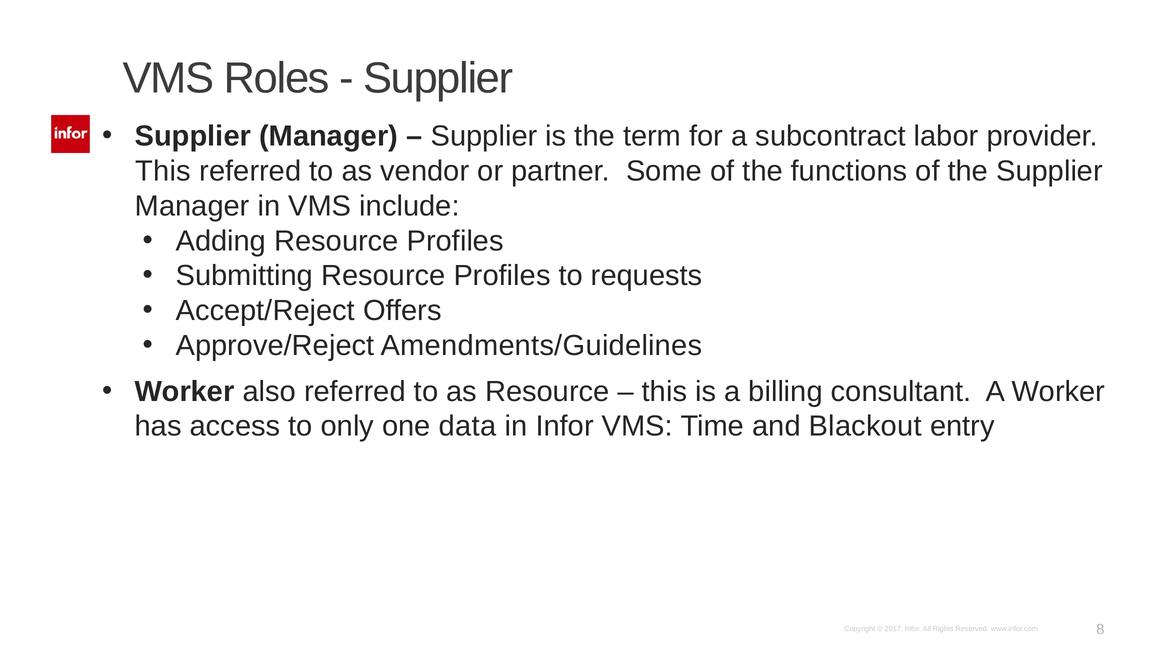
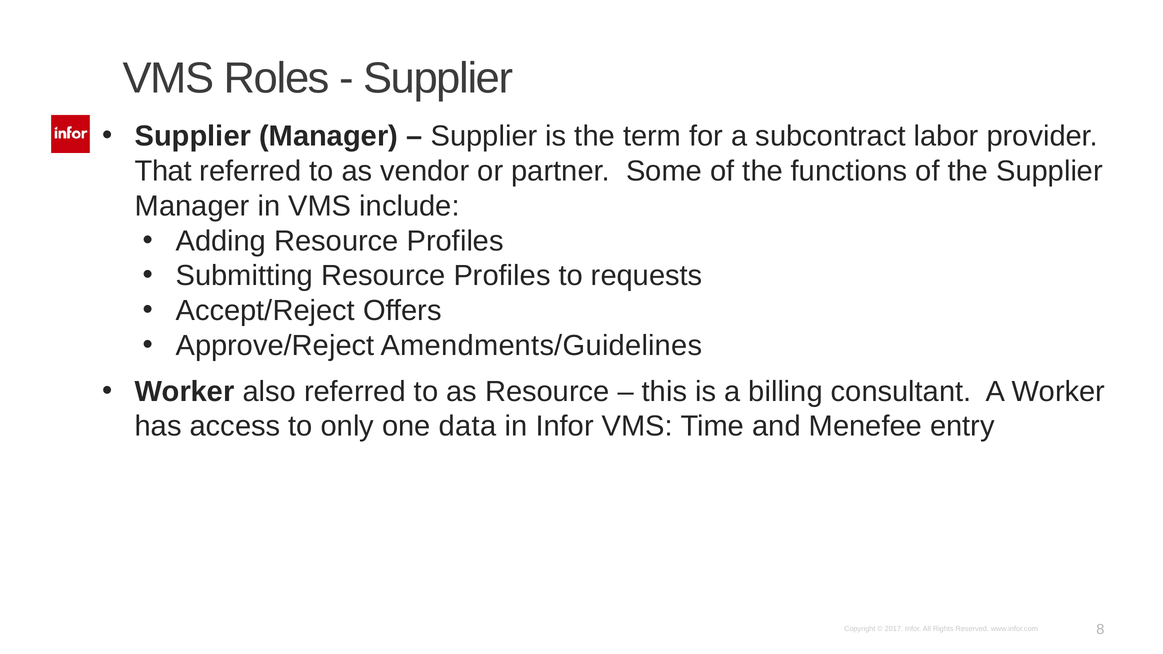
This at (163, 171): This -> That
Blackout: Blackout -> Menefee
